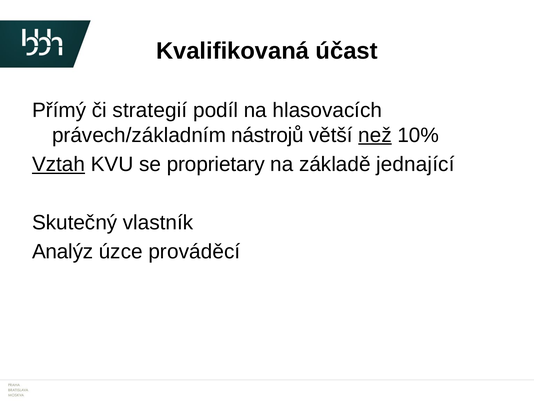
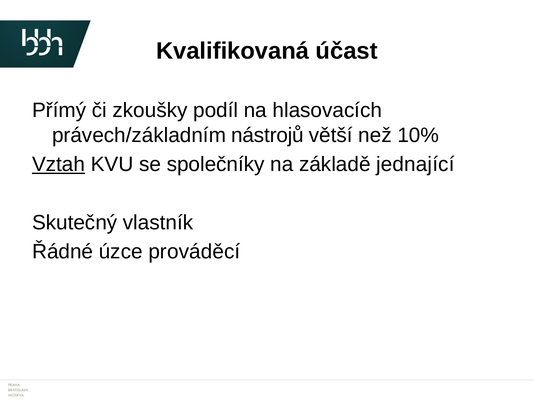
strategií: strategií -> zkoušky
než underline: present -> none
proprietary: proprietary -> společníky
Analýz: Analýz -> Řádné
